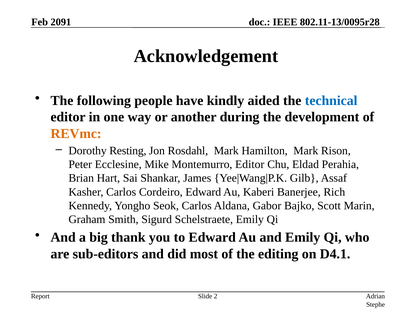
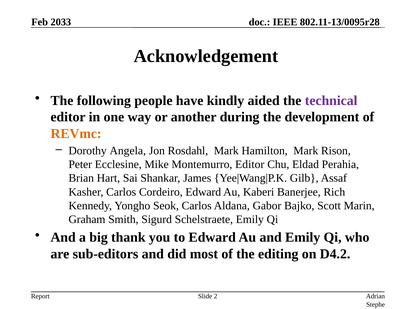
2091: 2091 -> 2033
technical colour: blue -> purple
Resting: Resting -> Angela
D4.1: D4.1 -> D4.2
